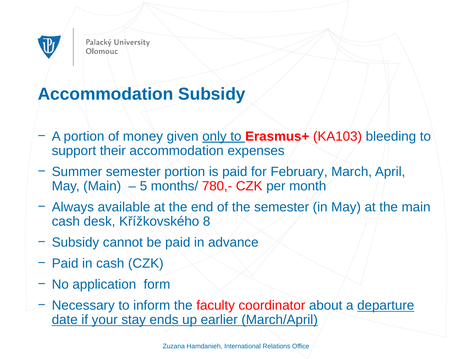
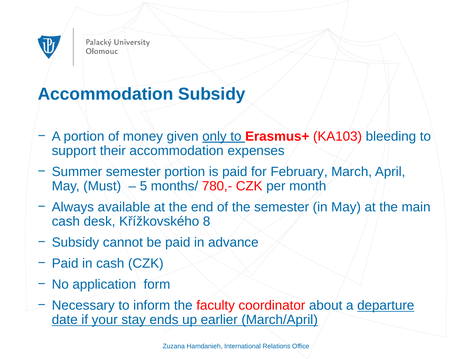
May Main: Main -> Must
